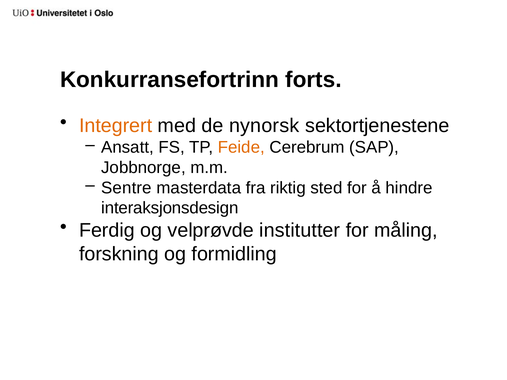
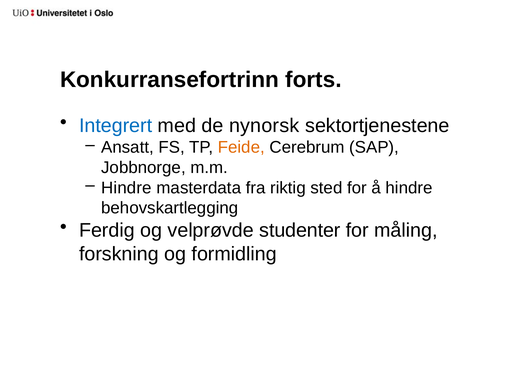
Integrert colour: orange -> blue
Sentre at (126, 188): Sentre -> Hindre
interaksjonsdesign: interaksjonsdesign -> behovskartlegging
institutter: institutter -> studenter
